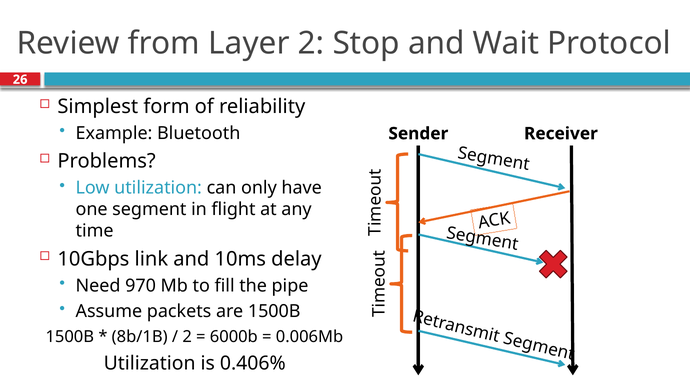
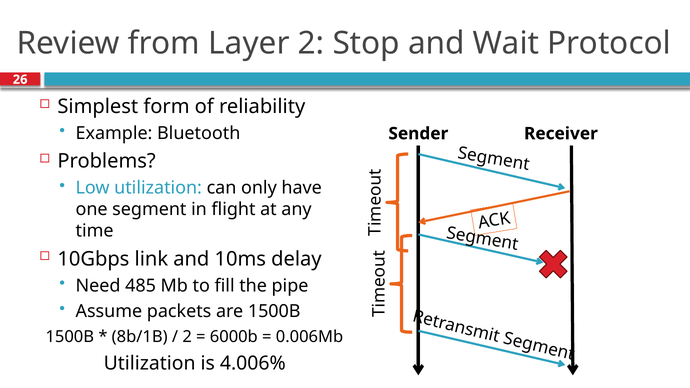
970: 970 -> 485
0.406%: 0.406% -> 4.006%
